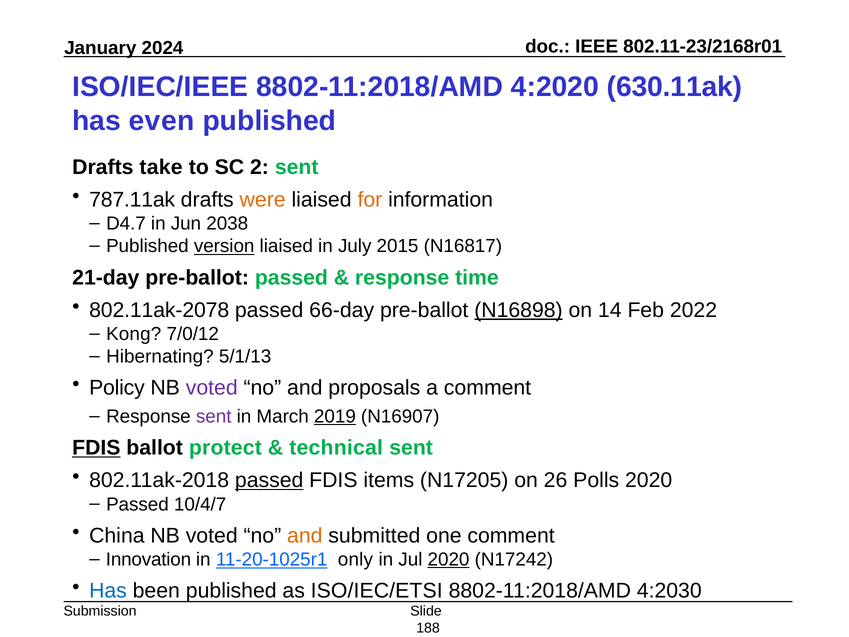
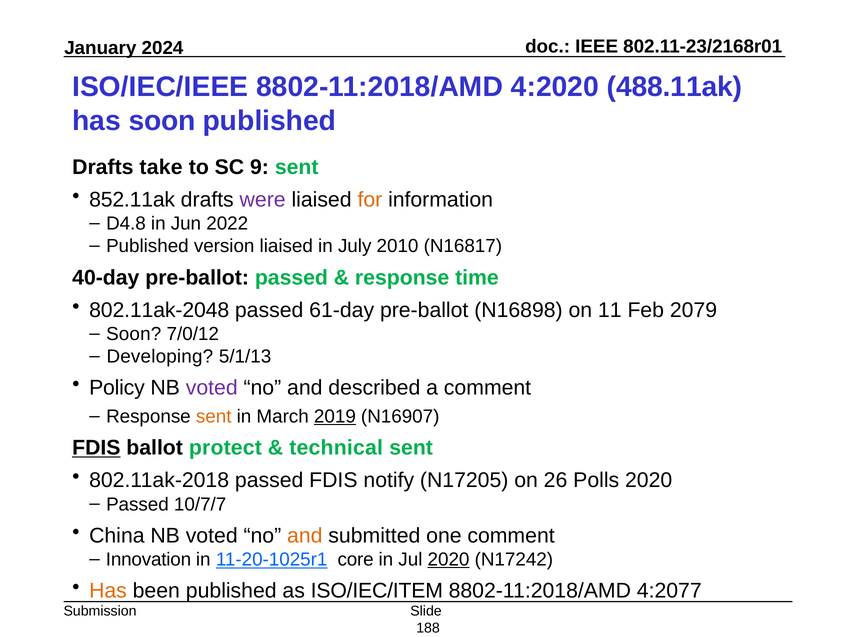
630.11ak: 630.11ak -> 488.11ak
has even: even -> soon
2: 2 -> 9
787.11ak: 787.11ak -> 852.11ak
were colour: orange -> purple
D4.7: D4.7 -> D4.8
2038: 2038 -> 2022
version underline: present -> none
2015: 2015 -> 2010
21-day: 21-day -> 40-day
802.11ak-2078: 802.11ak-2078 -> 802.11ak-2048
66-day: 66-day -> 61-day
N16898 underline: present -> none
14: 14 -> 11
2022: 2022 -> 2079
Kong at (134, 334): Kong -> Soon
Hibernating: Hibernating -> Developing
proposals: proposals -> described
sent at (214, 416) colour: purple -> orange
passed at (269, 480) underline: present -> none
items: items -> notify
10/4/7: 10/4/7 -> 10/7/7
only: only -> core
Has at (108, 591) colour: blue -> orange
ISO/IEC/ETSI: ISO/IEC/ETSI -> ISO/IEC/ITEM
4:2030: 4:2030 -> 4:2077
